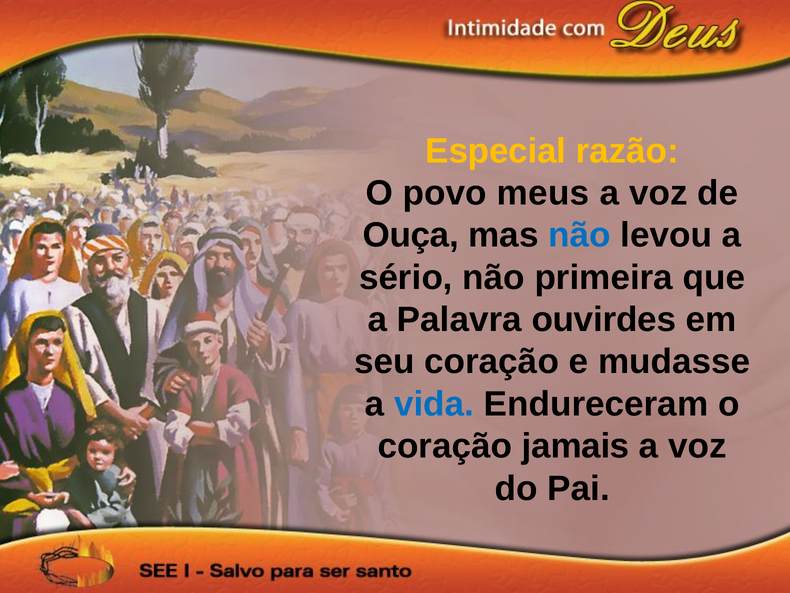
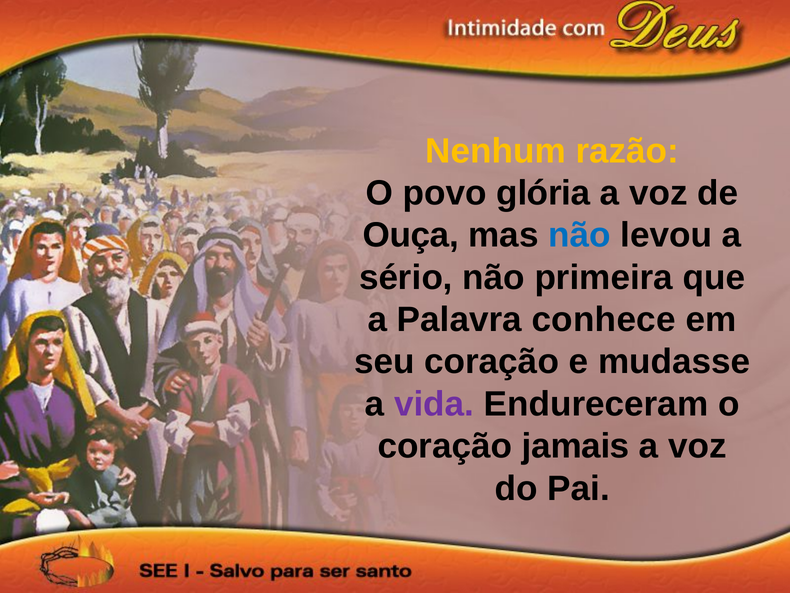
Especial: Especial -> Nenhum
meus: meus -> glória
ouvirdes: ouvirdes -> conhece
vida colour: blue -> purple
